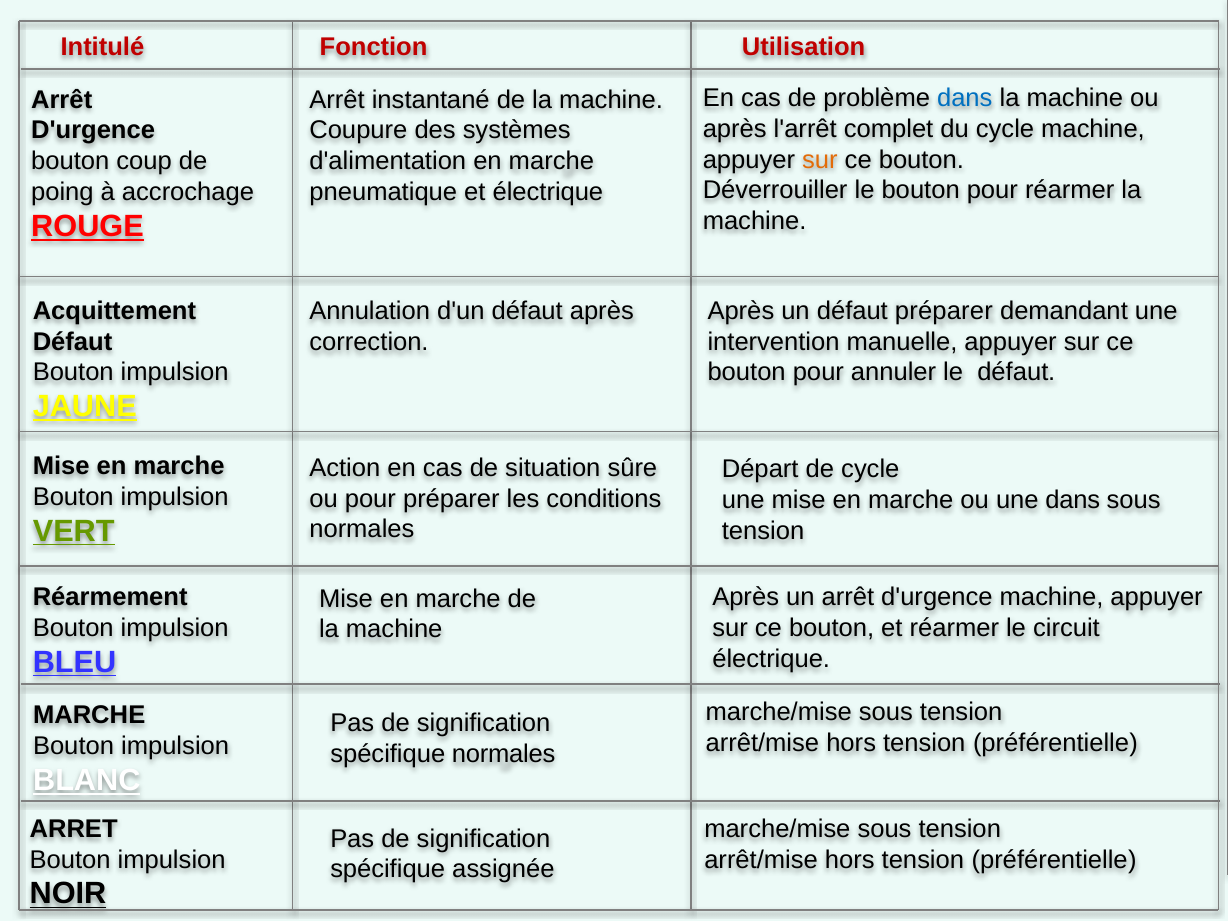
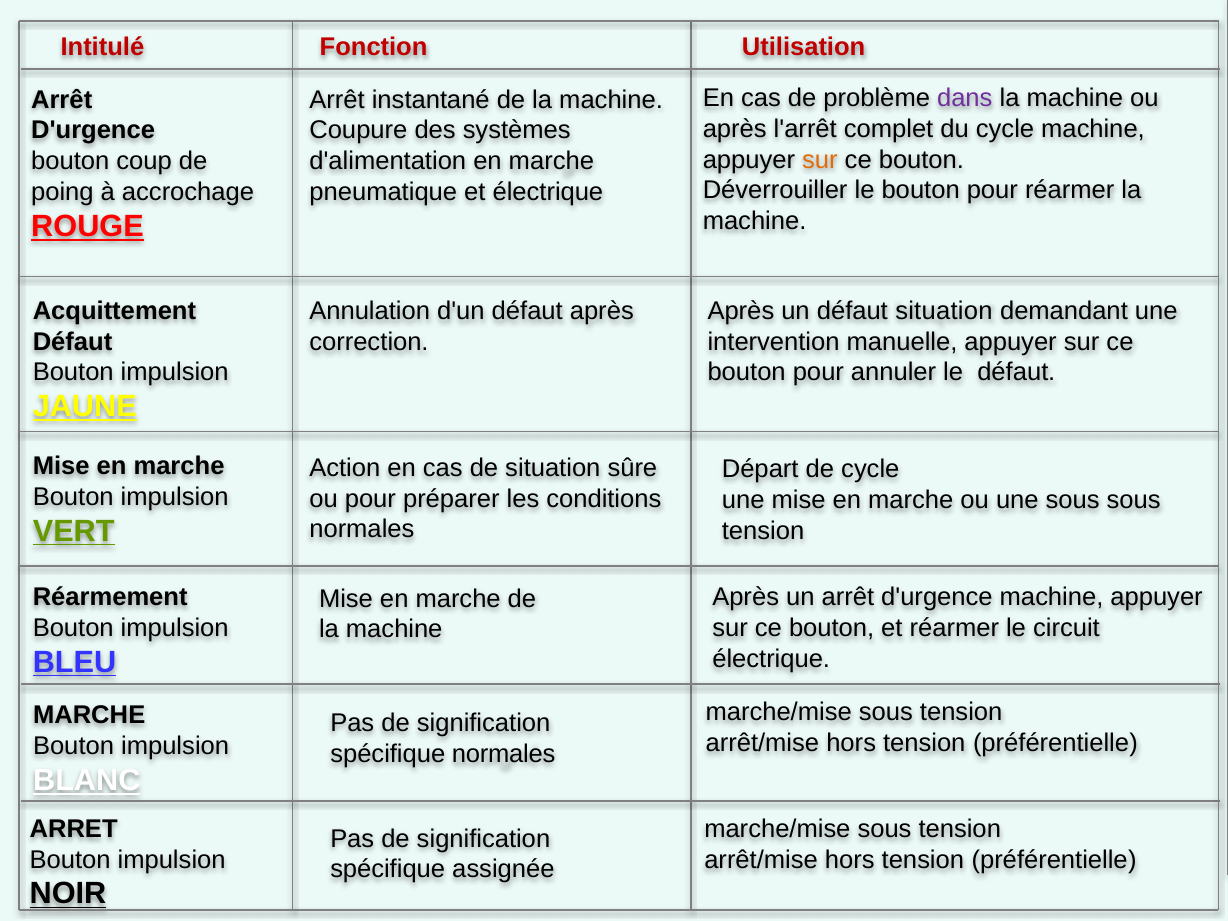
dans at (965, 98) colour: blue -> purple
défaut préparer: préparer -> situation
une dans: dans -> sous
